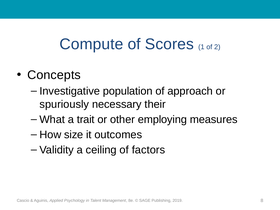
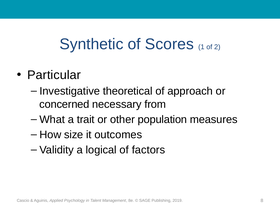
Compute: Compute -> Synthetic
Concepts: Concepts -> Particular
population: population -> theoretical
spuriously: spuriously -> concerned
their: their -> from
employing: employing -> population
ceiling: ceiling -> logical
